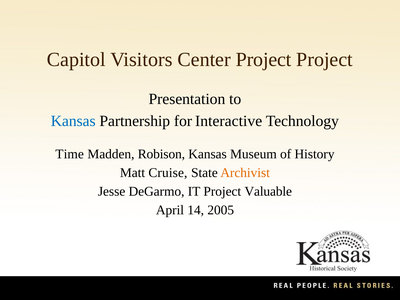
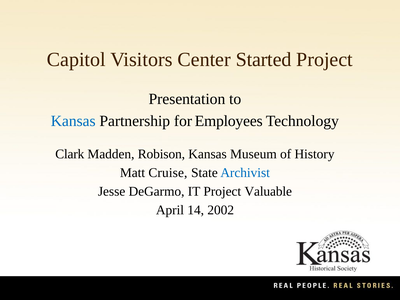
Center Project: Project -> Started
Interactive: Interactive -> Employees
Time: Time -> Clark
Archivist colour: orange -> blue
2005: 2005 -> 2002
